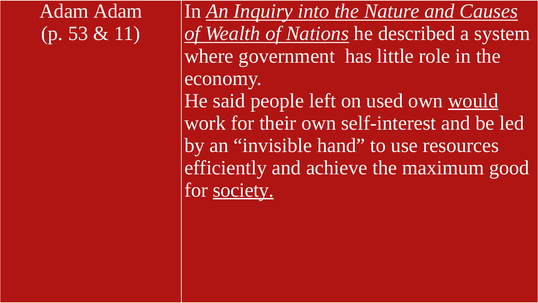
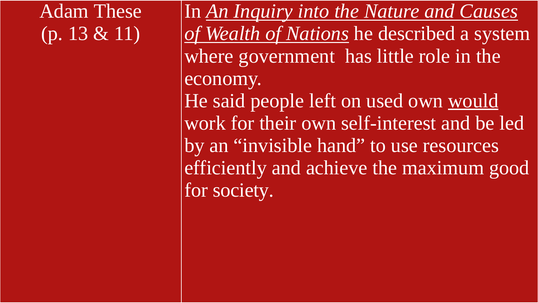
Adam Adam: Adam -> These
53: 53 -> 13
society underline: present -> none
